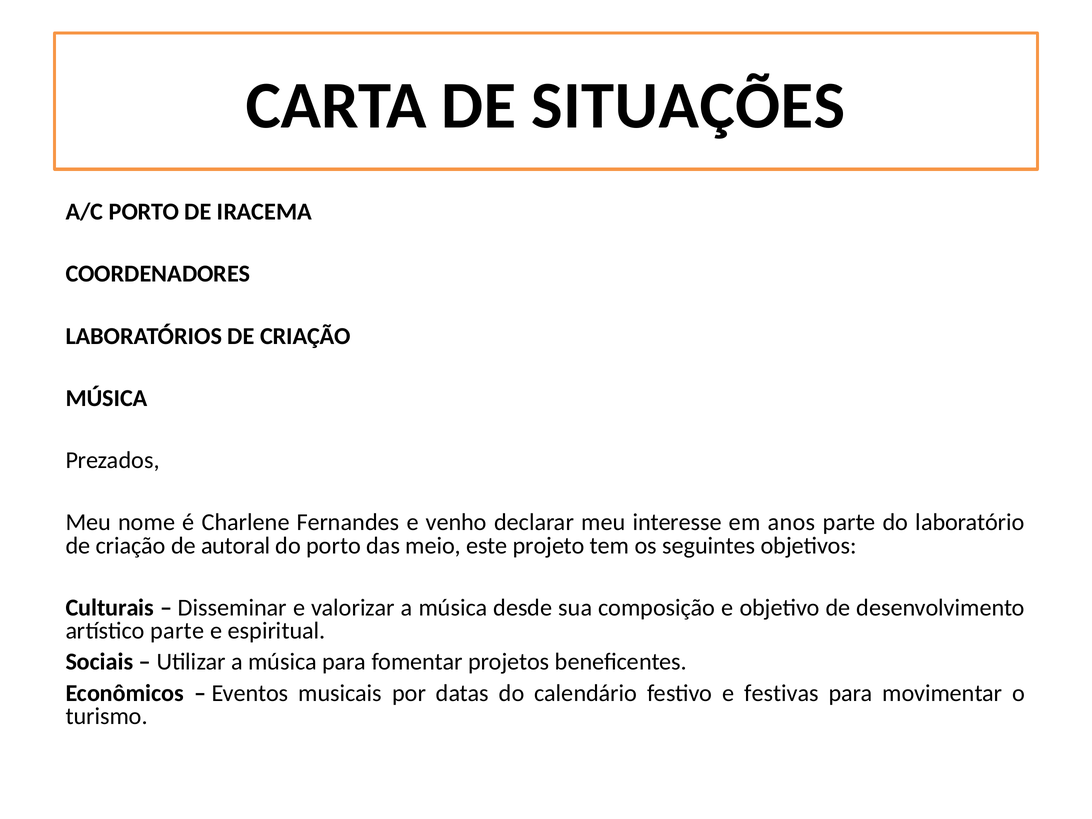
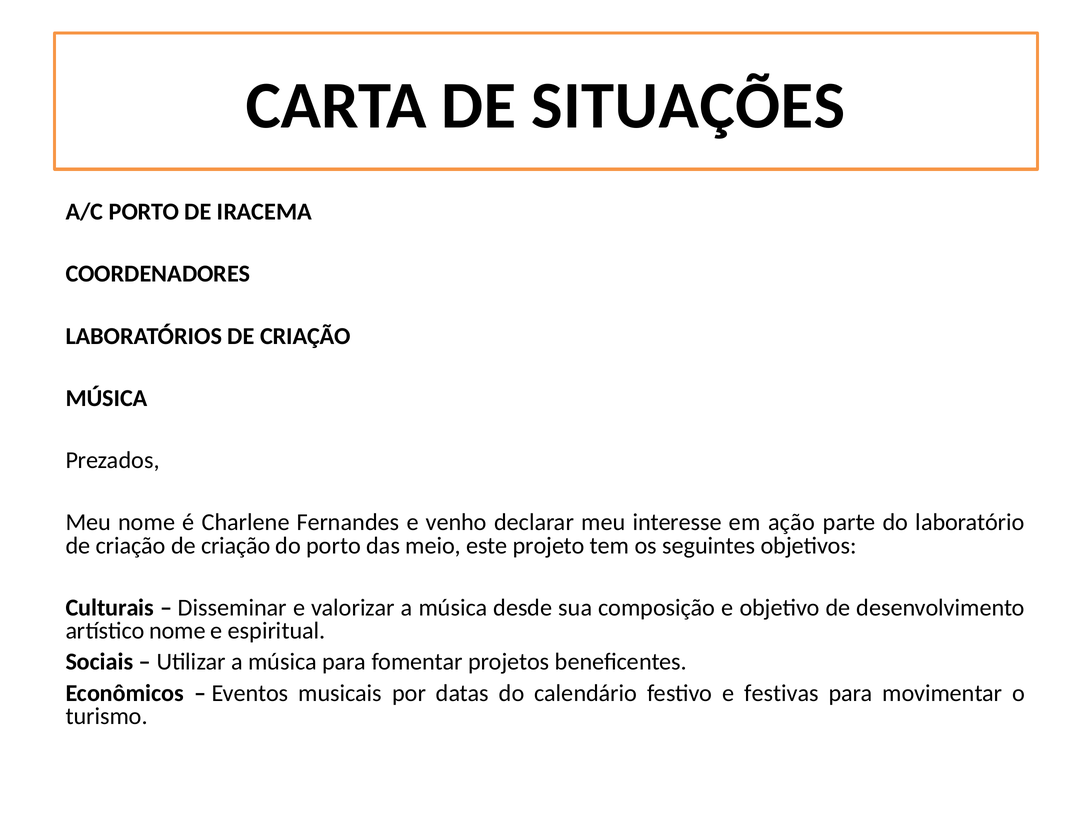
anos: anos -> ação
criação de autoral: autoral -> criação
artístico parte: parte -> nome
